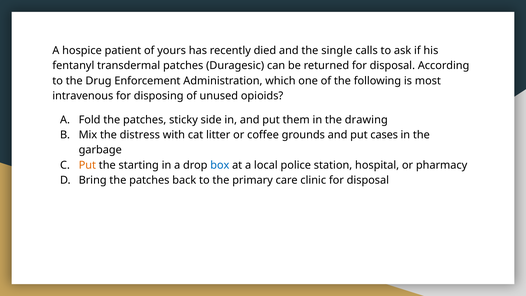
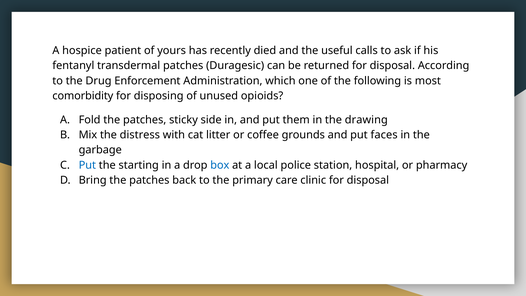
single: single -> useful
intravenous: intravenous -> comorbidity
cases: cases -> faces
Put at (87, 165) colour: orange -> blue
